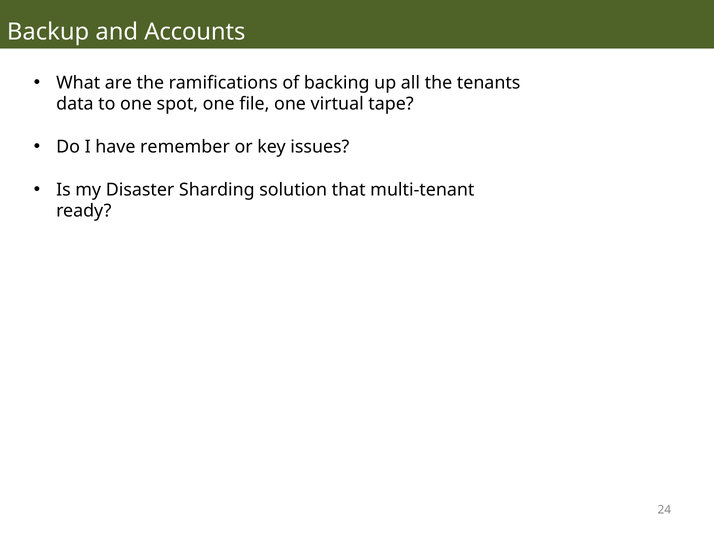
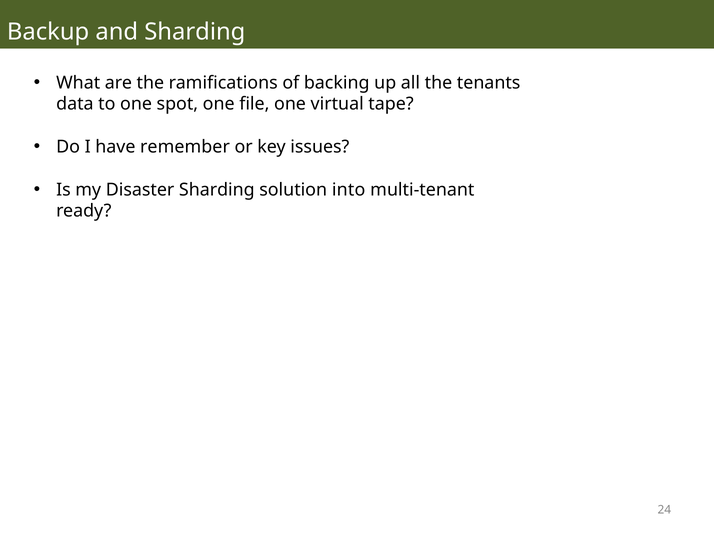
and Accounts: Accounts -> Sharding
that: that -> into
